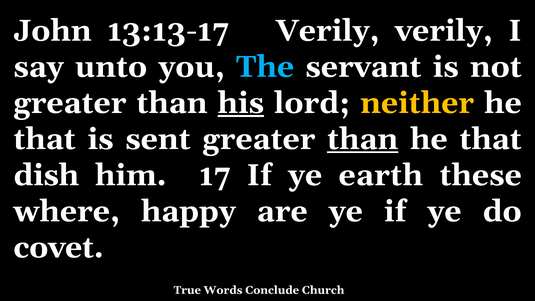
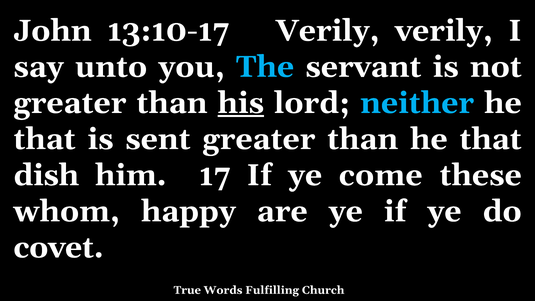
13:13-17: 13:13-17 -> 13:10-17
neither colour: yellow -> light blue
than at (363, 139) underline: present -> none
earth: earth -> come
where: where -> whom
Conclude: Conclude -> Fulfilling
